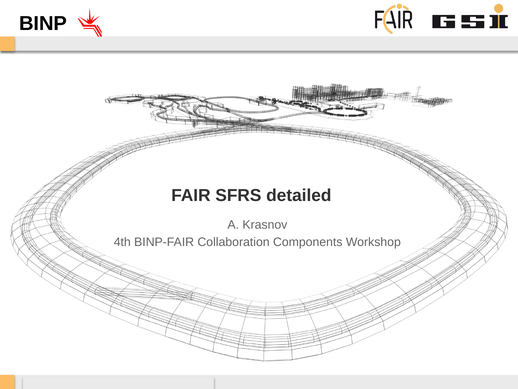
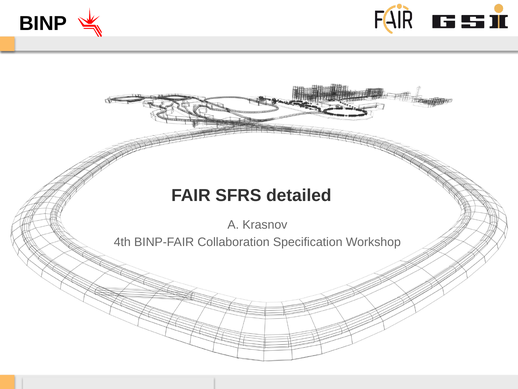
Components: Components -> Specification
